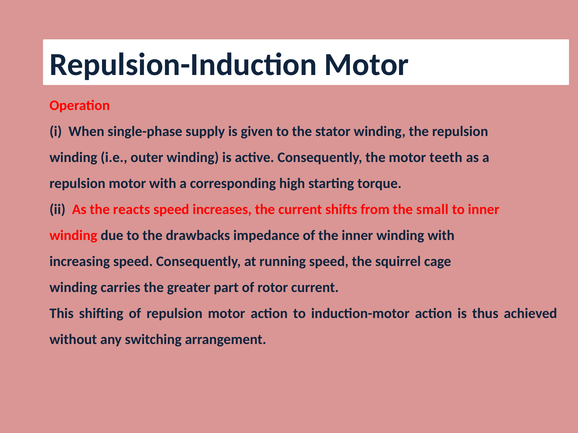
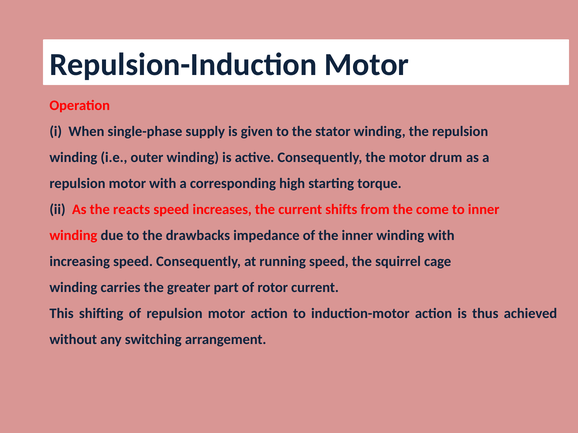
teeth: teeth -> drum
small: small -> come
